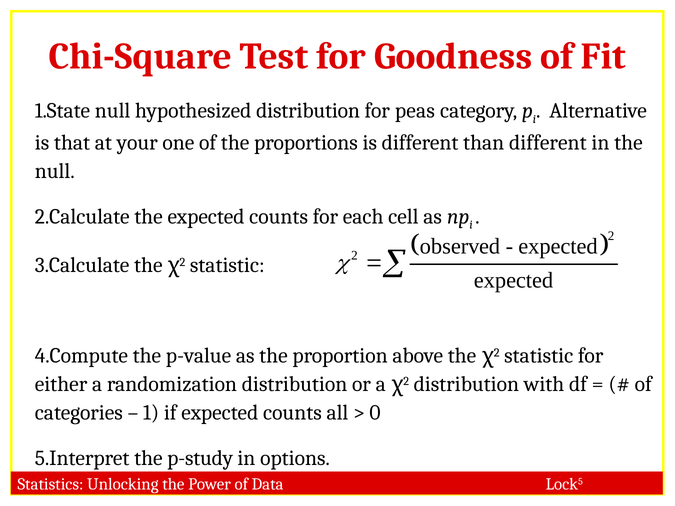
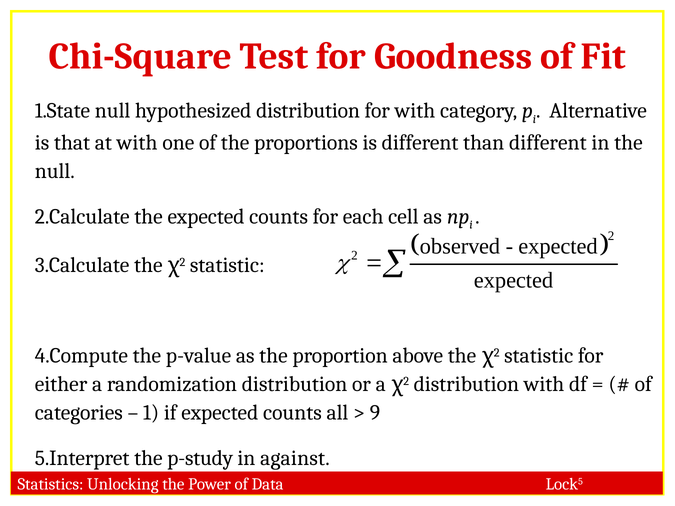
for peas: peas -> with
at your: your -> with
0: 0 -> 9
options: options -> against
